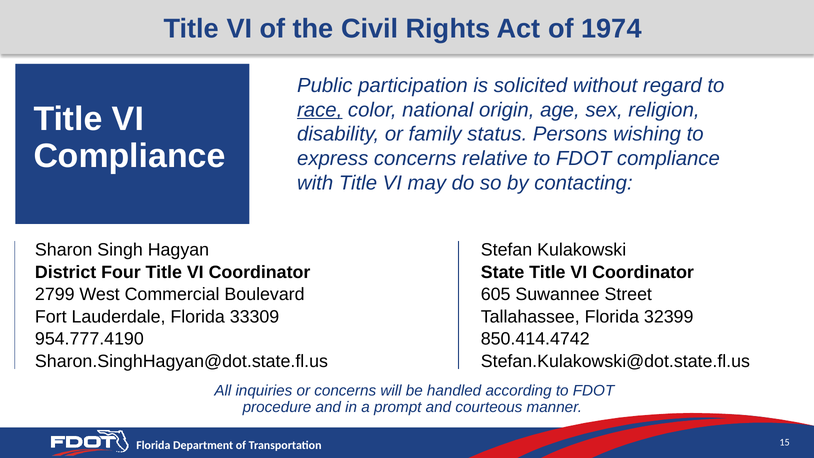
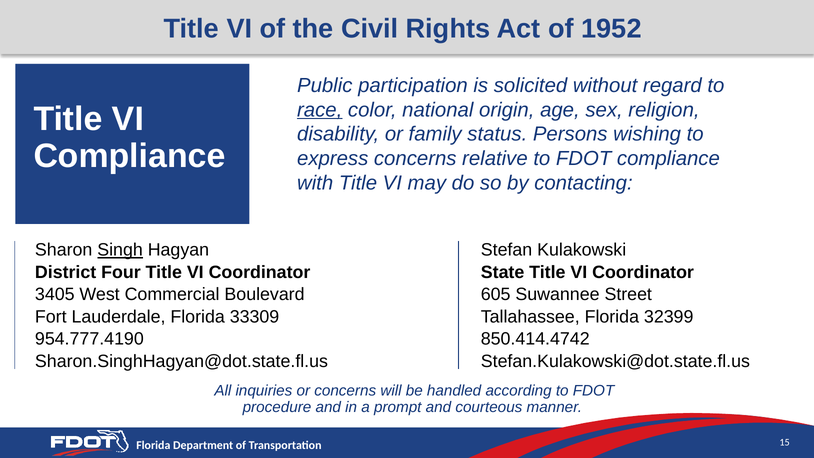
1974: 1974 -> 1952
Singh underline: none -> present
2799: 2799 -> 3405
